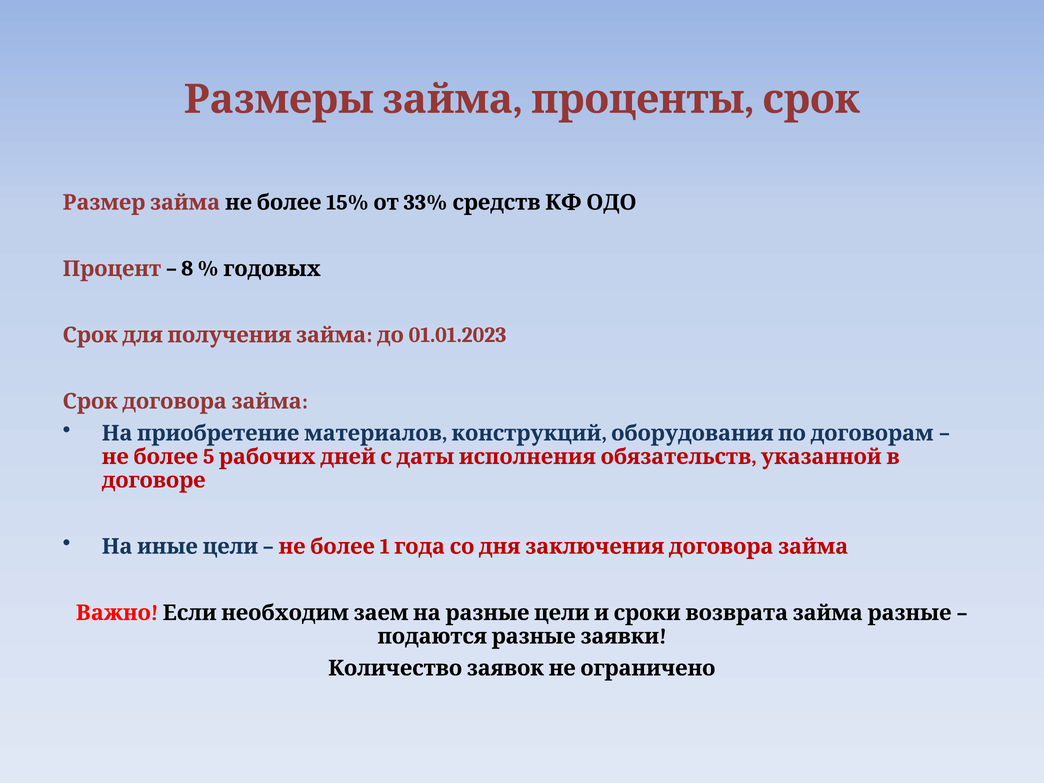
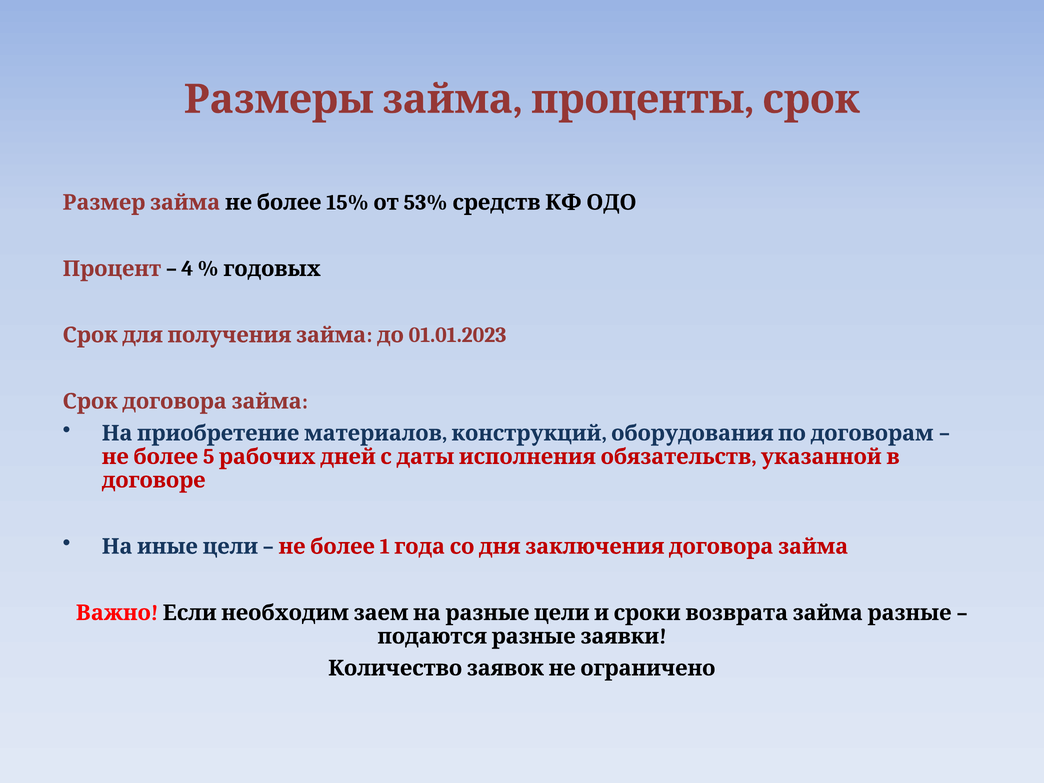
33%: 33% -> 53%
8: 8 -> 4
